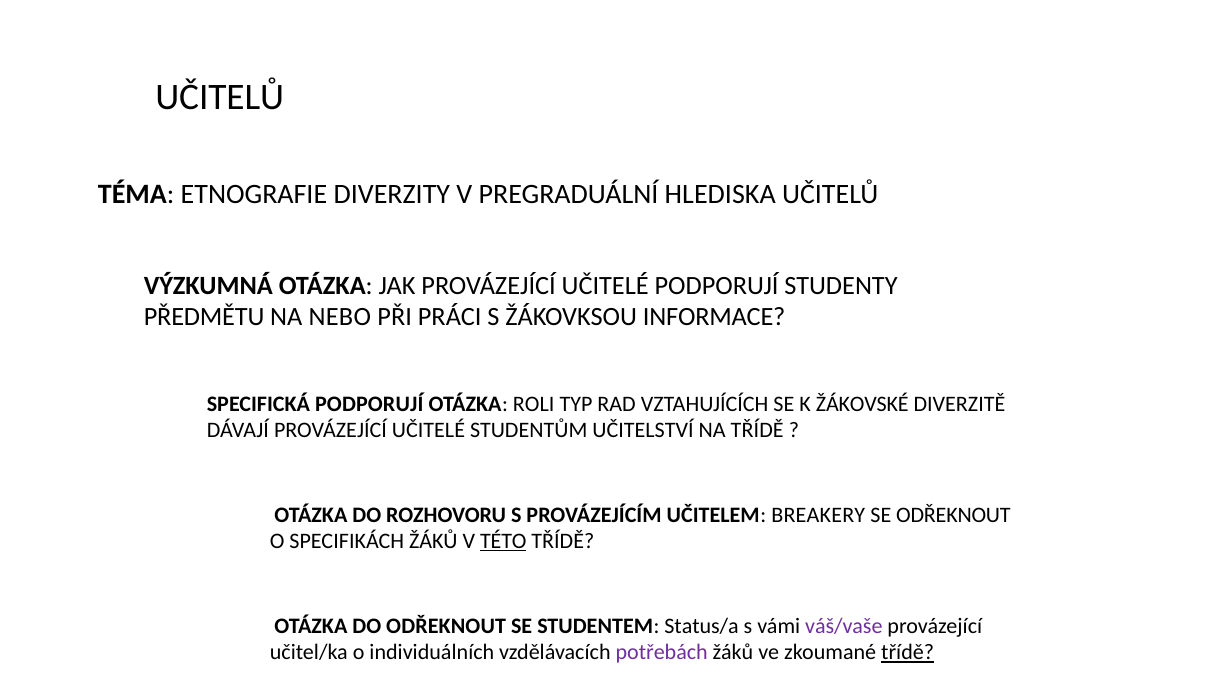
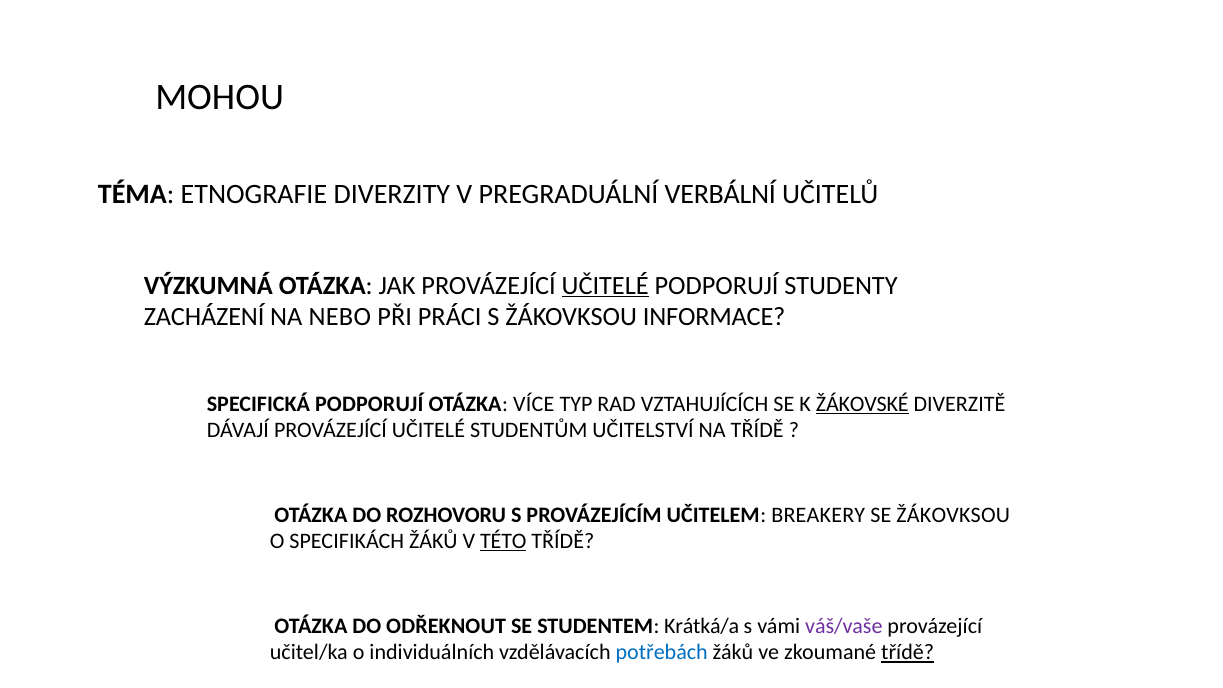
UČITELŮ at (220, 98): UČITELŮ -> MOHOU
HLEDISKA: HLEDISKA -> VERBÁLNÍ
UČITELÉ at (605, 285) underline: none -> present
PŘEDMĚTU: PŘEDMĚTU -> ZACHÁZENÍ
ROLI: ROLI -> VÍCE
ŽÁKOVSKÉ underline: none -> present
SE ODŘEKNOUT: ODŘEKNOUT -> ŽÁKOVKSOU
Status/a: Status/a -> Krátká/a
potřebách colour: purple -> blue
